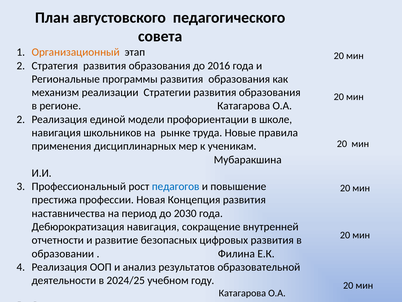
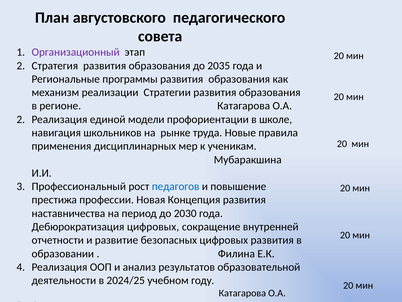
Организационный colour: orange -> purple
2016: 2016 -> 2035
Дебюрократизация навигация: навигация -> цифровых
